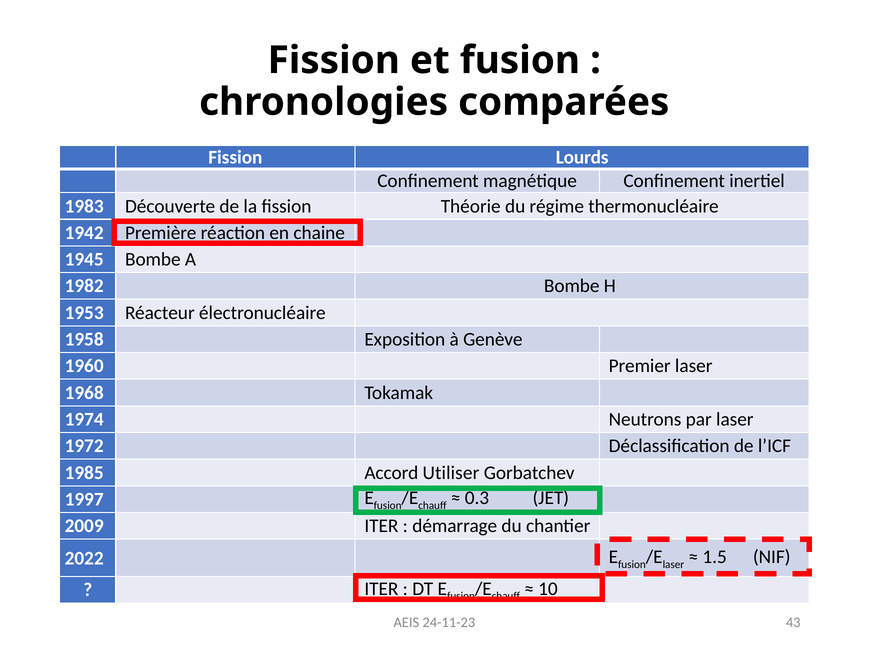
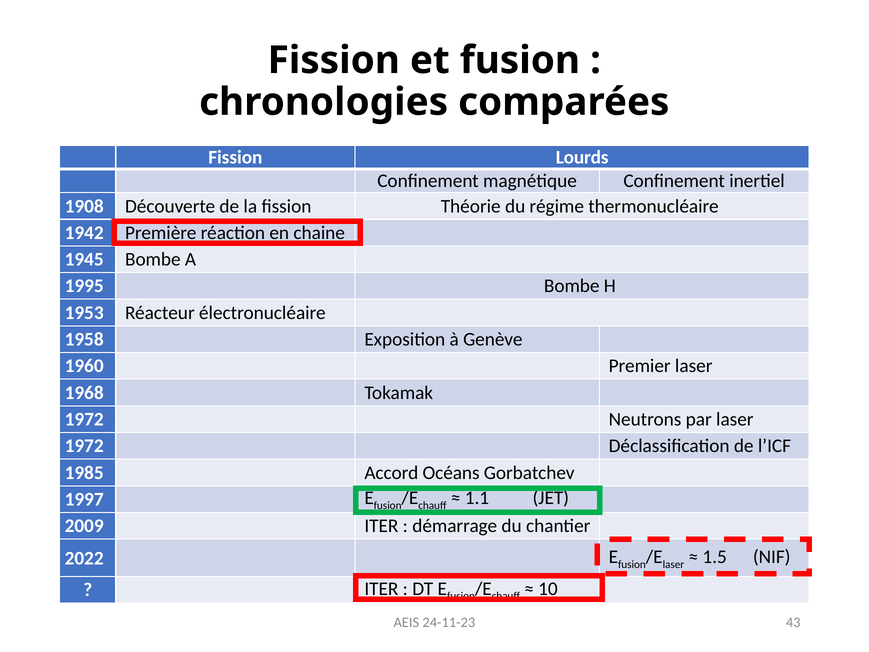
1983: 1983 -> 1908
1982: 1982 -> 1995
1974 at (84, 419): 1974 -> 1972
Utiliser: Utiliser -> Océans
0.3: 0.3 -> 1.1
